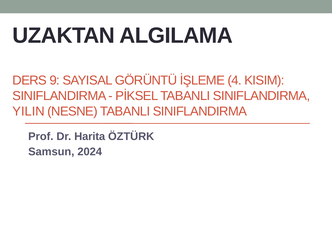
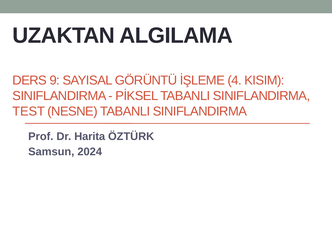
YILIN: YILIN -> TEST
